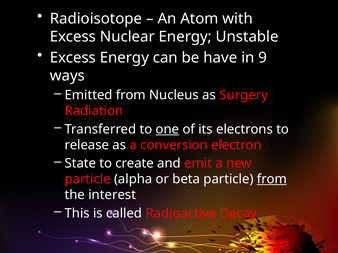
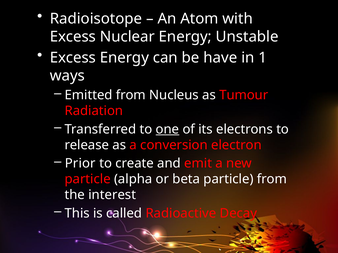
9: 9 -> 1
Surgery: Surgery -> Tumour
State: State -> Prior
from at (272, 179) underline: present -> none
